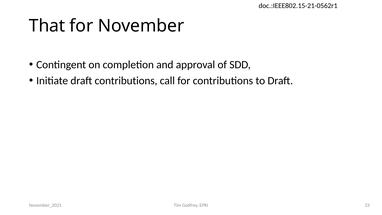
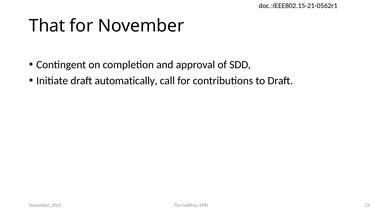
draft contributions: contributions -> automatically
